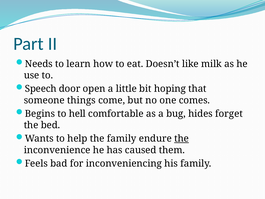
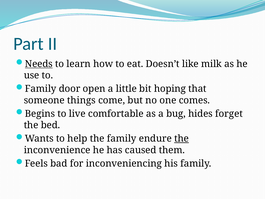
Needs underline: none -> present
Speech at (41, 89): Speech -> Family
hell: hell -> live
